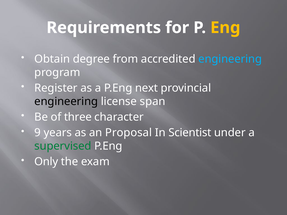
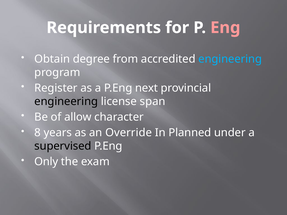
Eng colour: yellow -> pink
three: three -> allow
9: 9 -> 8
Proposal: Proposal -> Override
Scientist: Scientist -> Planned
supervised colour: green -> black
